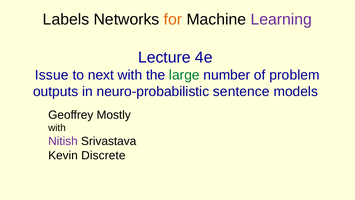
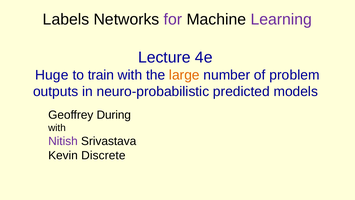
for colour: orange -> purple
Issue: Issue -> Huge
next: next -> train
large colour: green -> orange
sentence: sentence -> predicted
Mostly: Mostly -> During
